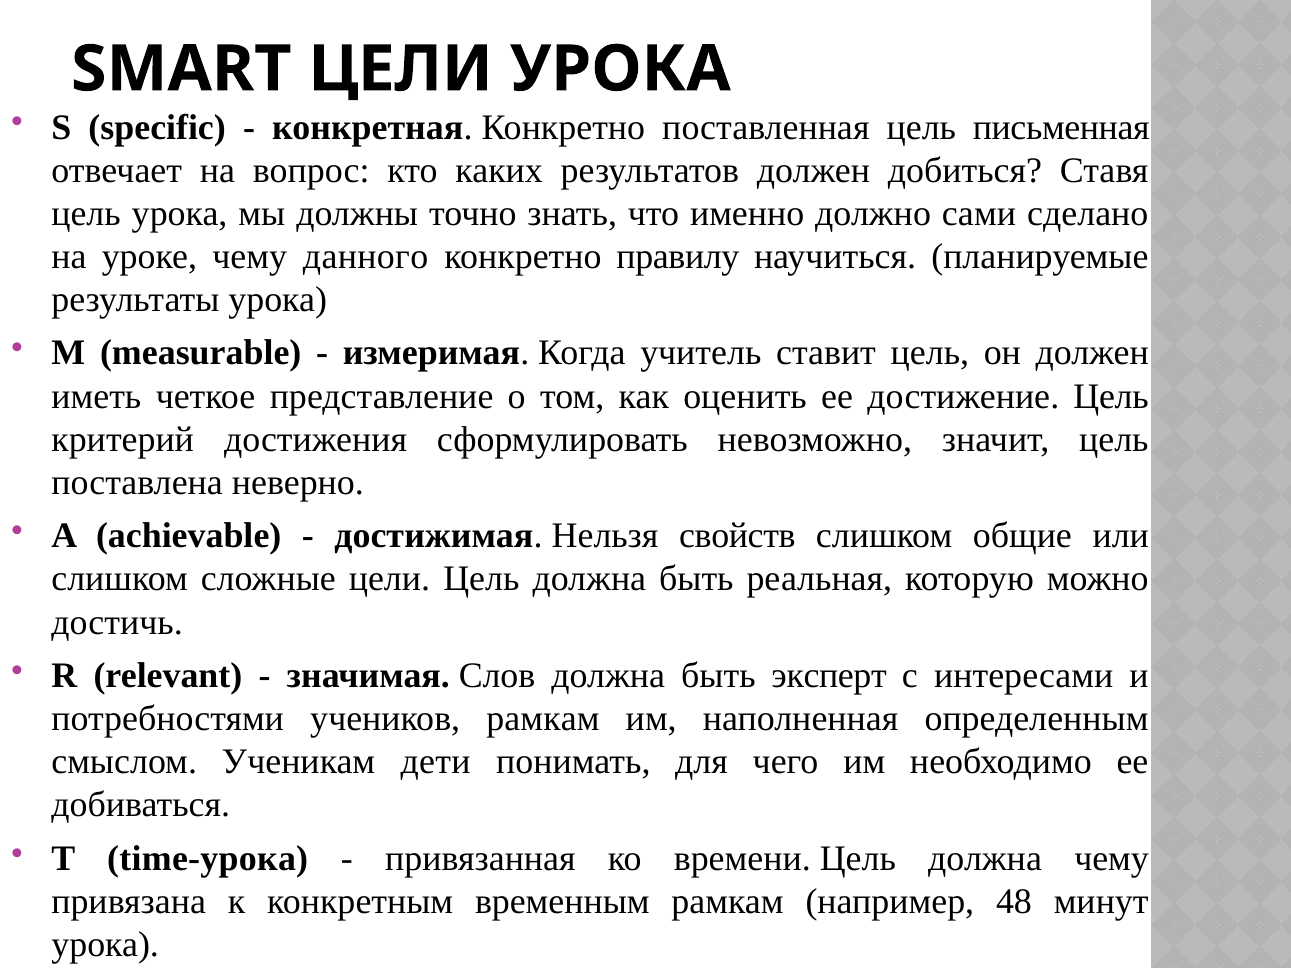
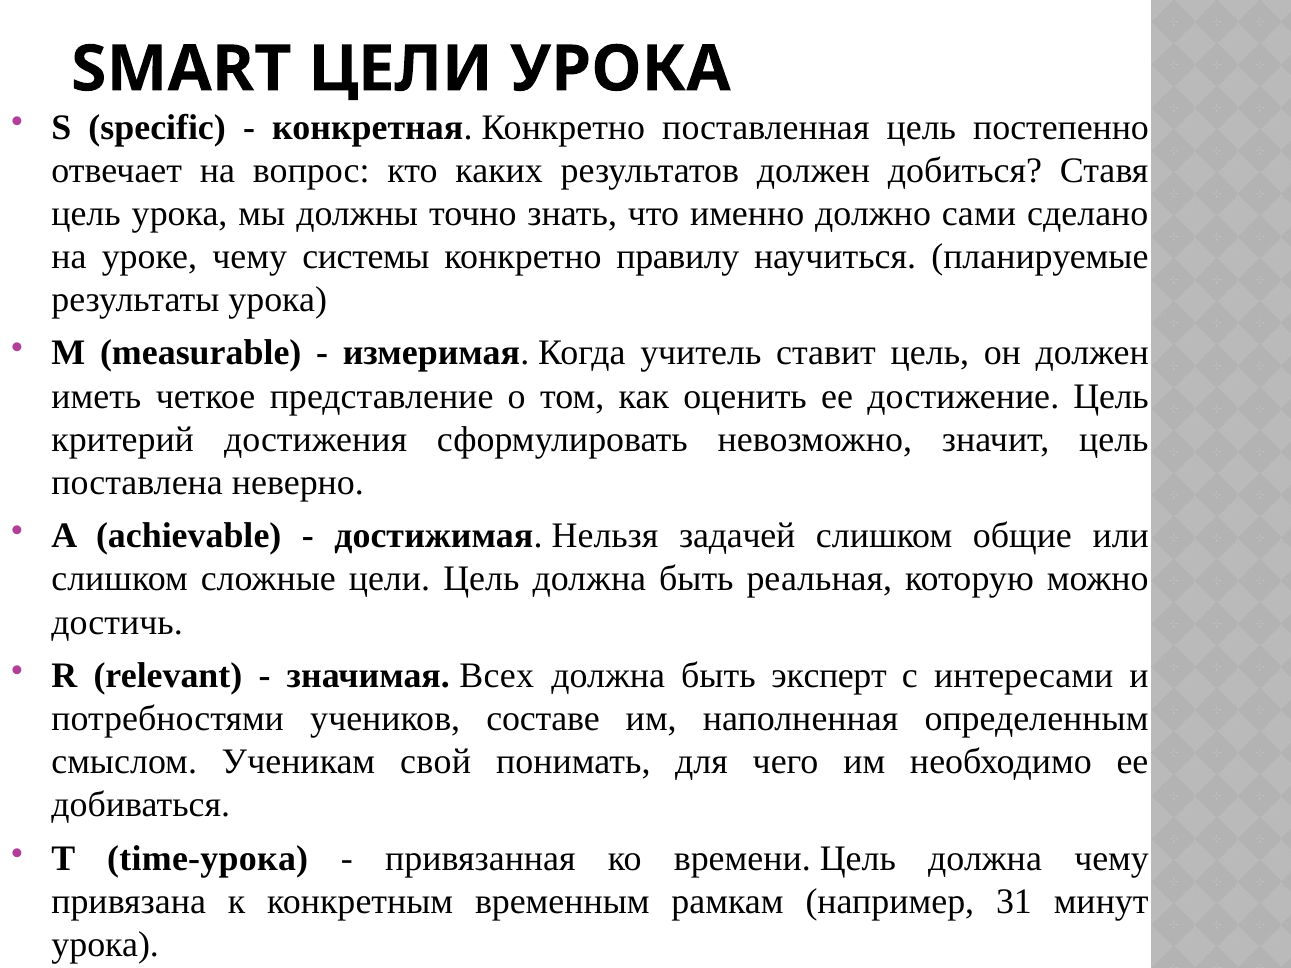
письменная: письменная -> постепенно
данного: данного -> системы
свойств: свойств -> задачей
Слов: Слов -> Всех
учеников рамкам: рамкам -> составе
дети: дети -> свой
48: 48 -> 31
